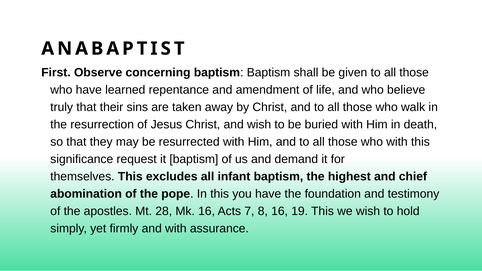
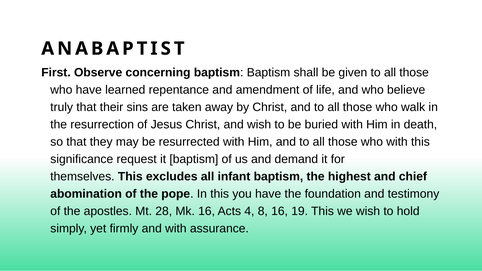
7: 7 -> 4
